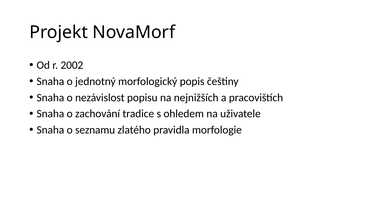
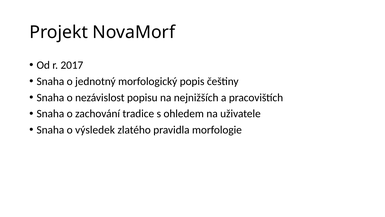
2002: 2002 -> 2017
seznamu: seznamu -> výsledek
